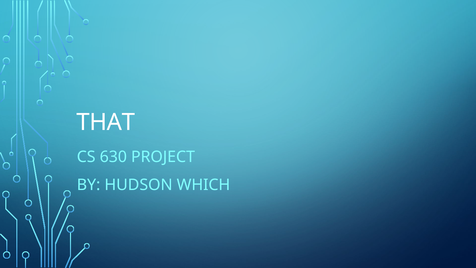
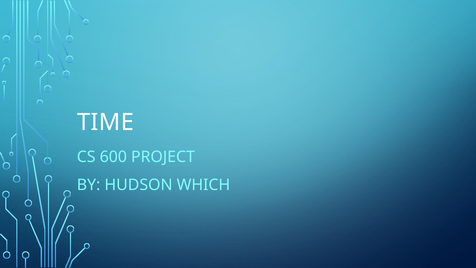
THAT: THAT -> TIME
630: 630 -> 600
